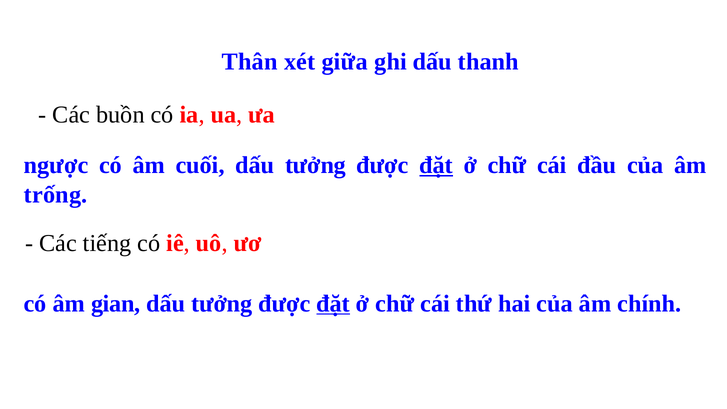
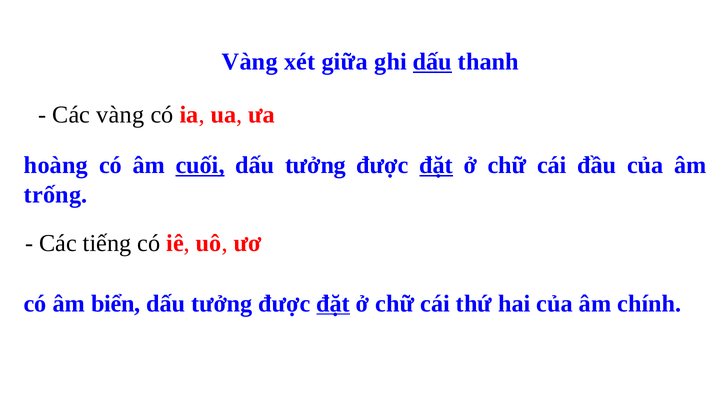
Thân at (250, 62): Thân -> Vàng
dấu at (432, 62) underline: none -> present
Các buồn: buồn -> vàng
ngược: ngược -> hoàng
cuối underline: none -> present
gian: gian -> biển
